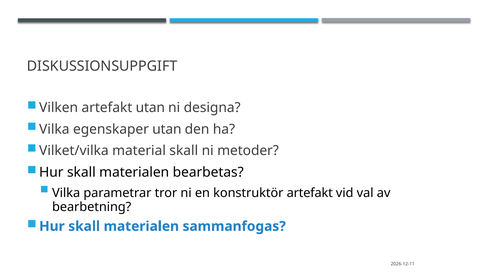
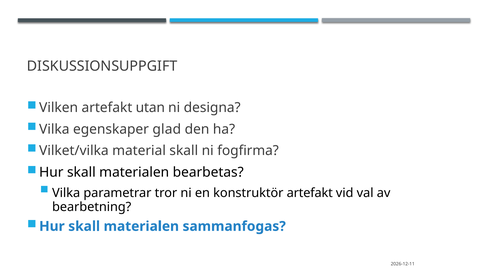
egenskaper utan: utan -> glad
metoder: metoder -> fogfirma
